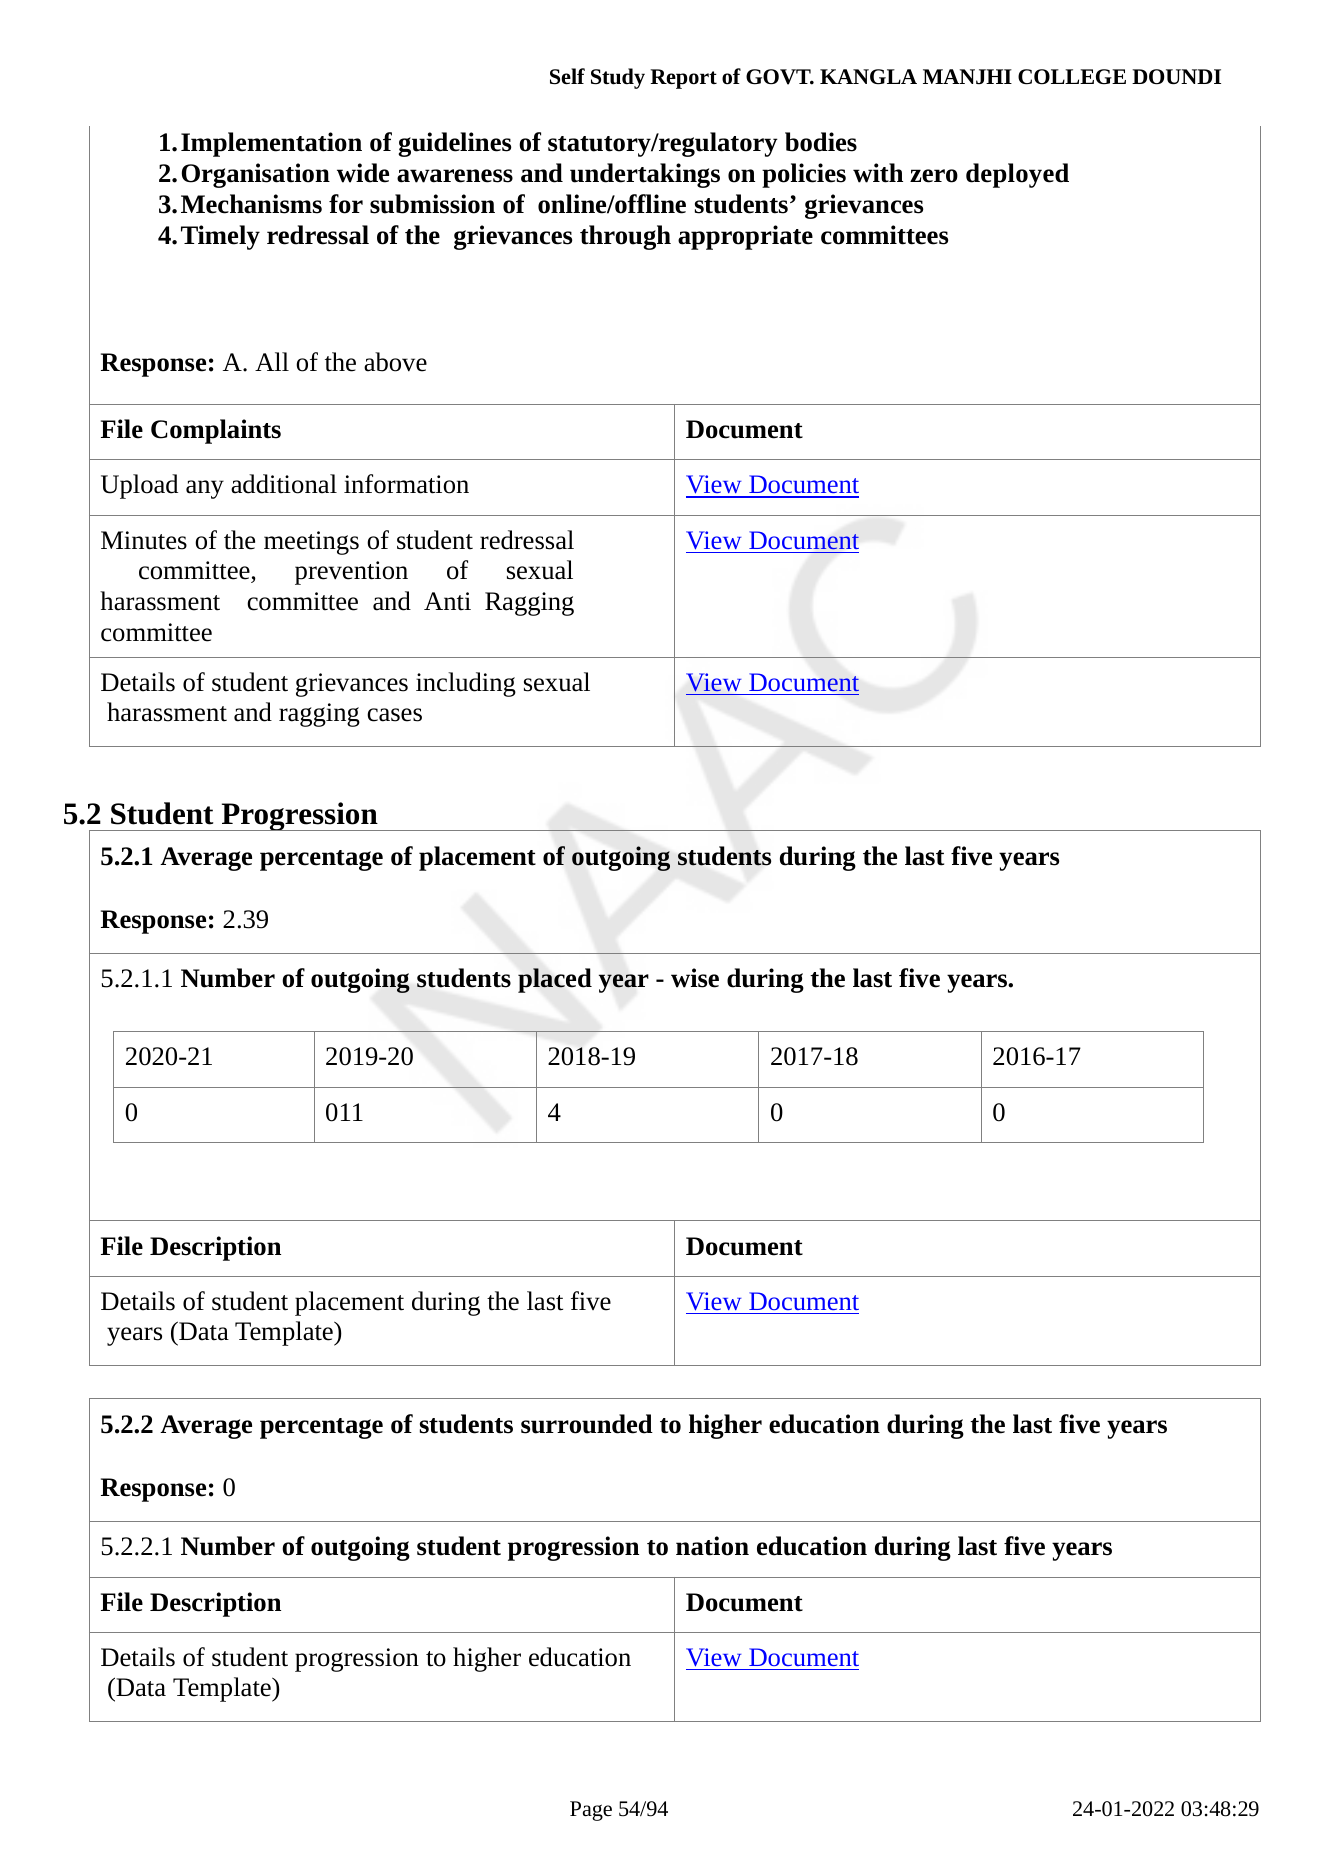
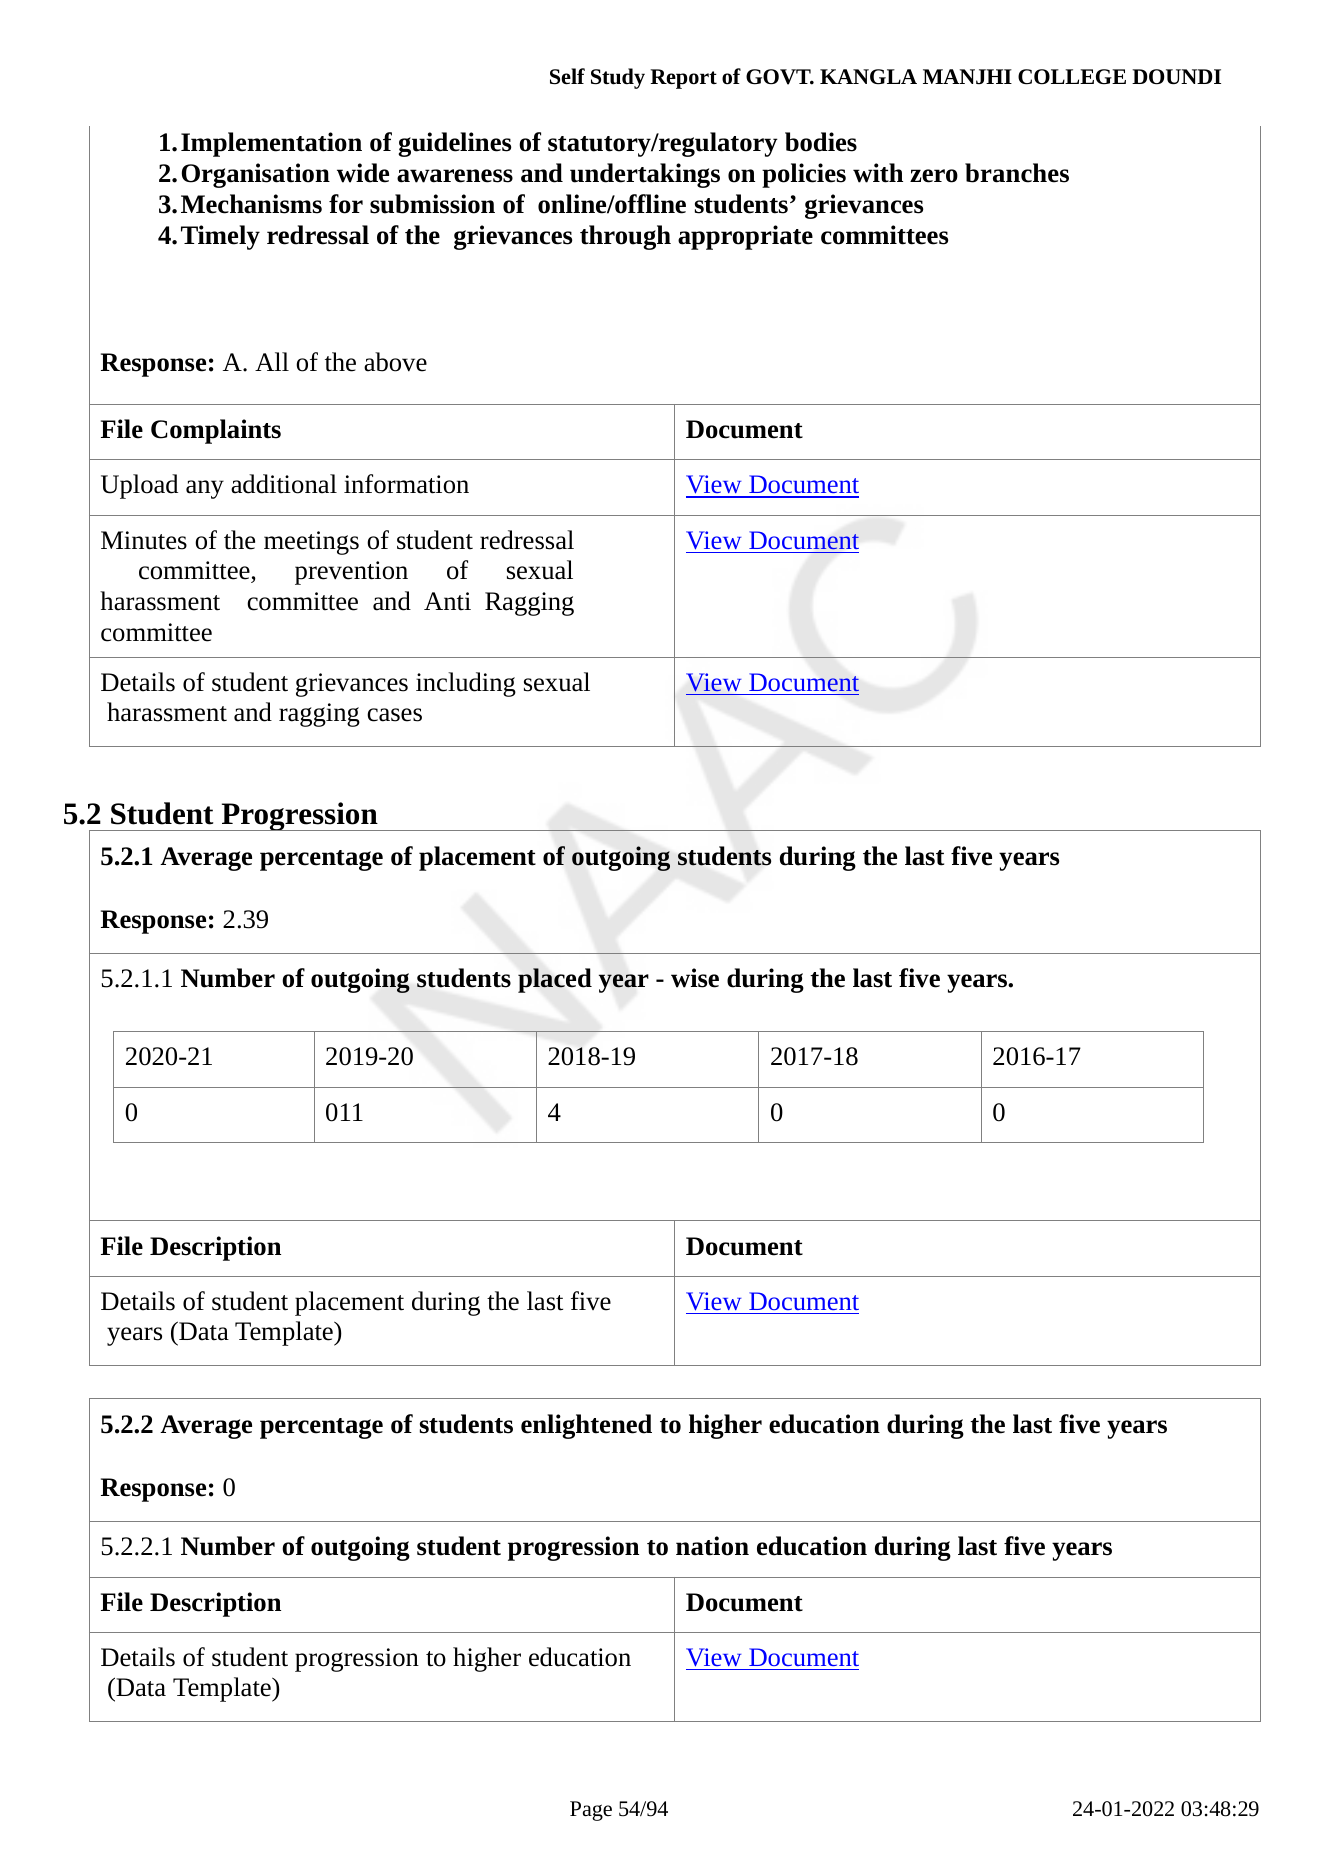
deployed: deployed -> branches
surrounded: surrounded -> enlightened
